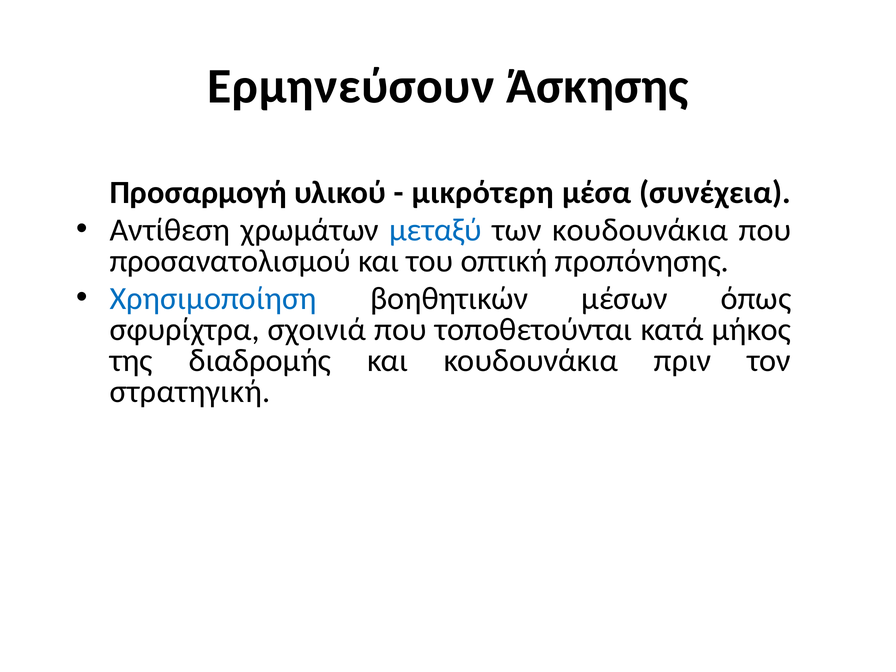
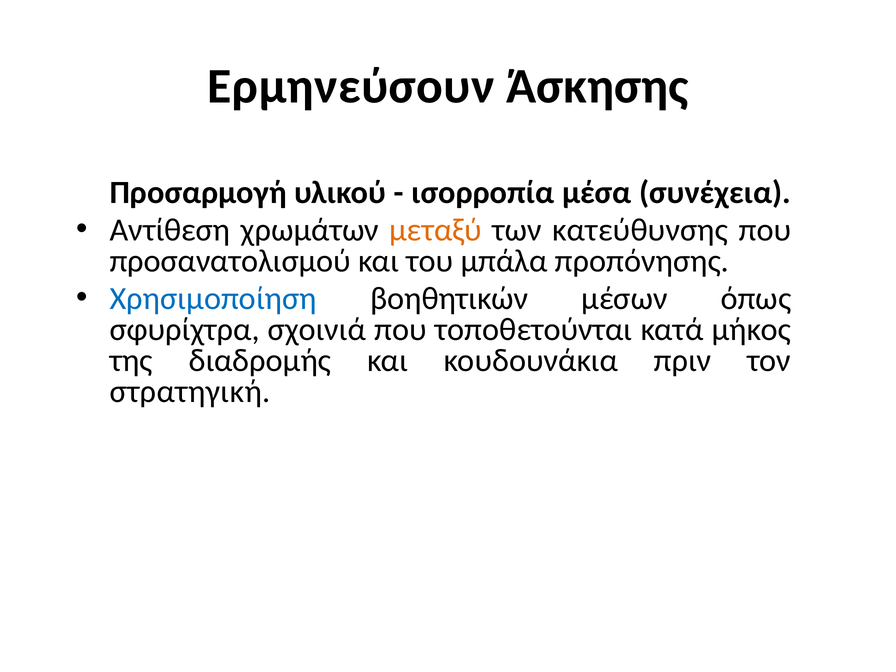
μικρότερη: μικρότερη -> ισορροπία
μεταξύ colour: blue -> orange
των κουδουνάκια: κουδουνάκια -> κατεύθυνσης
οπτική: οπτική -> μπάλα
